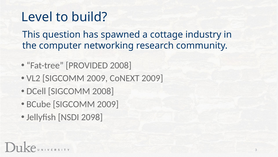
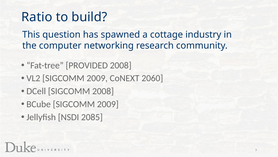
Level: Level -> Ratio
CoNEXT 2009: 2009 -> 2060
2098: 2098 -> 2085
